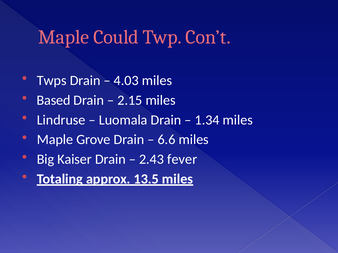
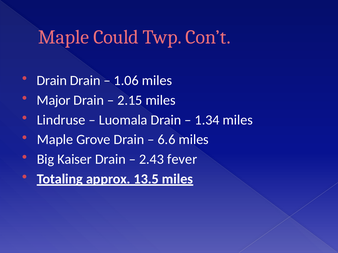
Twps at (52, 81): Twps -> Drain
4.03: 4.03 -> 1.06
Based: Based -> Major
